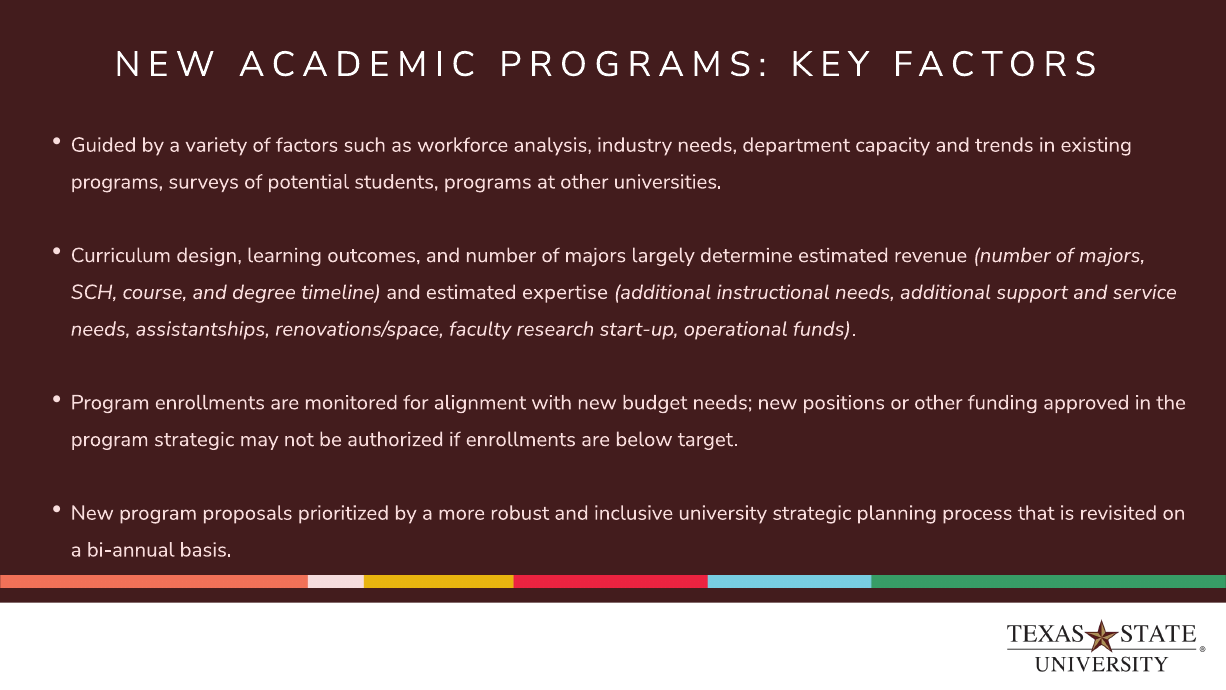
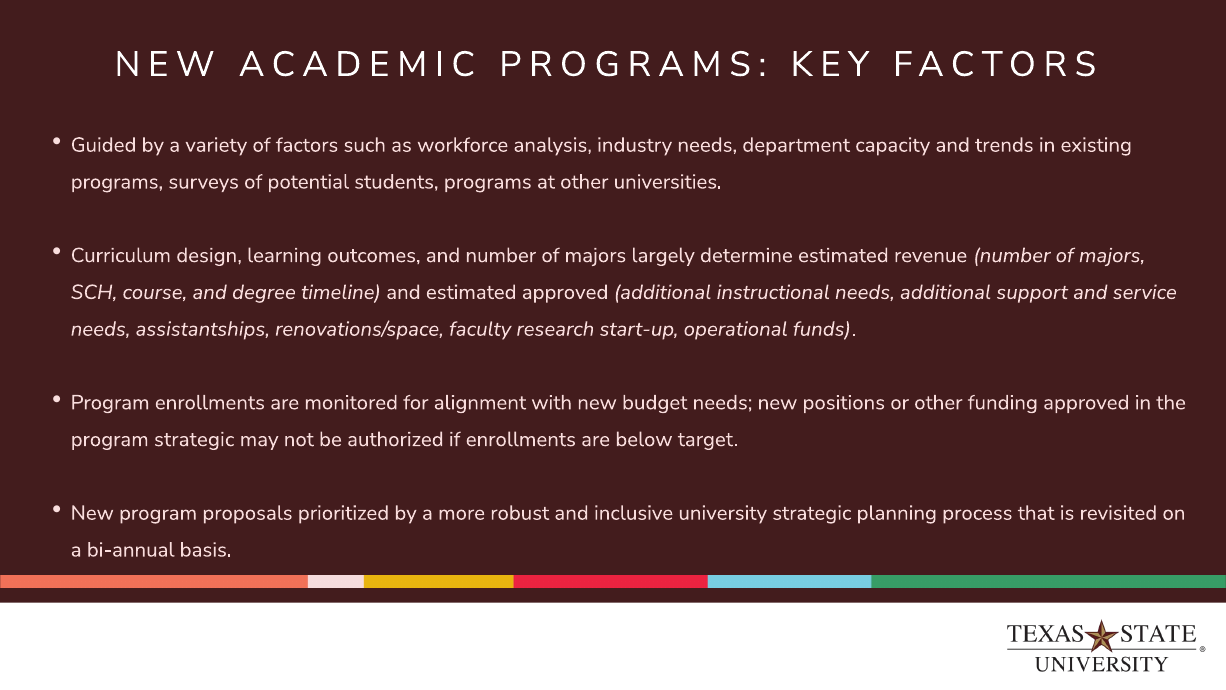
estimated expertise: expertise -> approved
